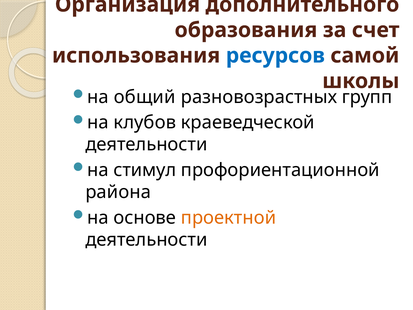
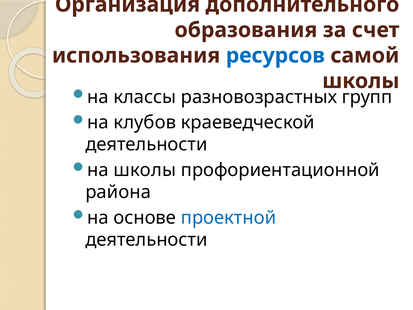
общий: общий -> классы
на стимул: стимул -> школы
проектной colour: orange -> blue
